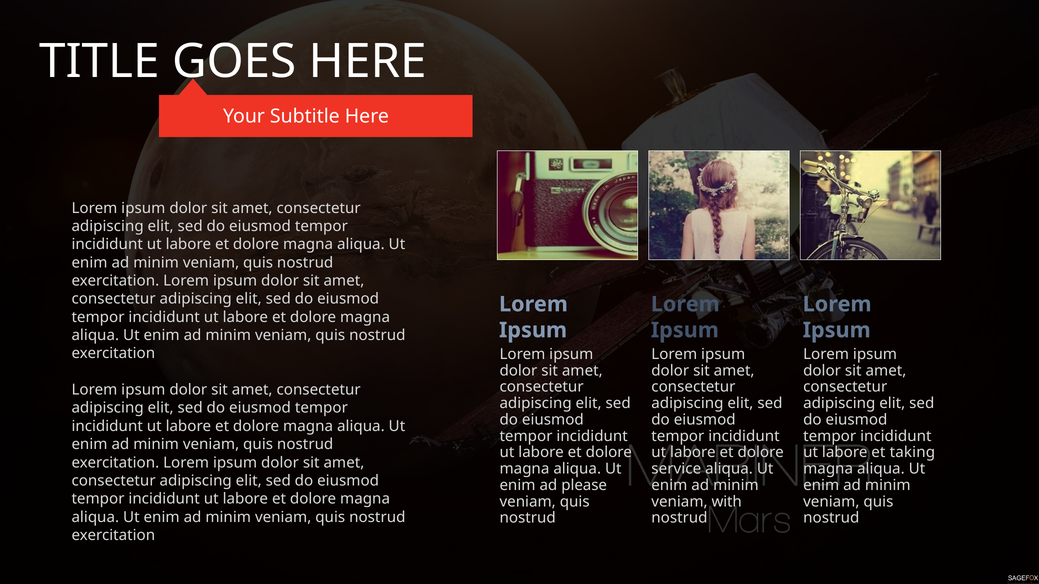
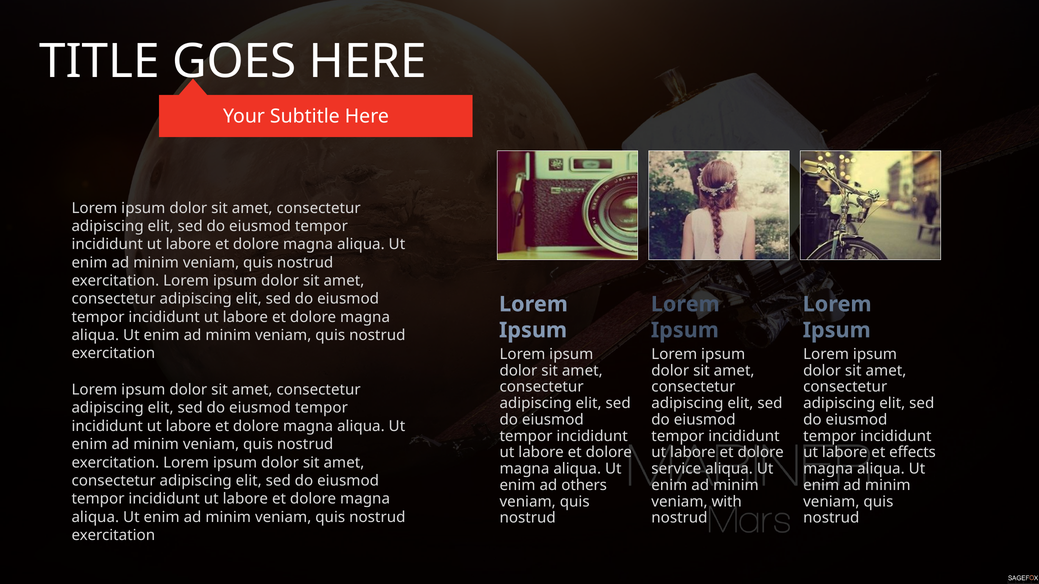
taking: taking -> effects
please: please -> others
